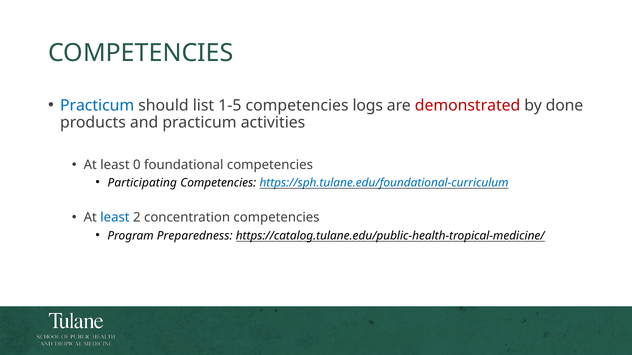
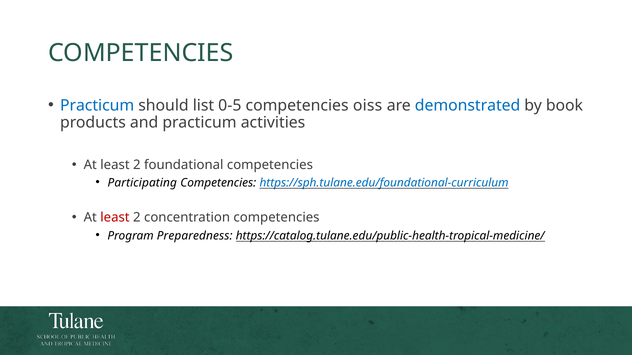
1-5: 1-5 -> 0-5
logs: logs -> oiss
demonstrated colour: red -> blue
done: done -> book
0 at (137, 165): 0 -> 2
least at (115, 218) colour: blue -> red
